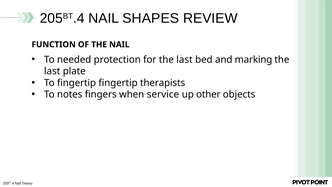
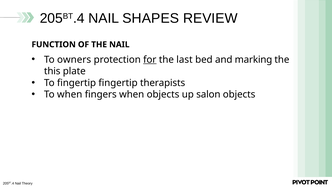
needed: needed -> owners
for underline: none -> present
last at (52, 71): last -> this
To notes: notes -> when
when service: service -> objects
other: other -> salon
